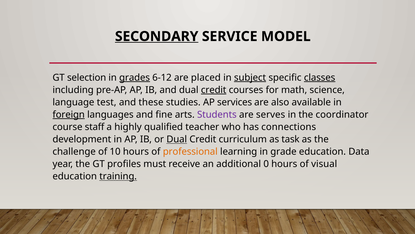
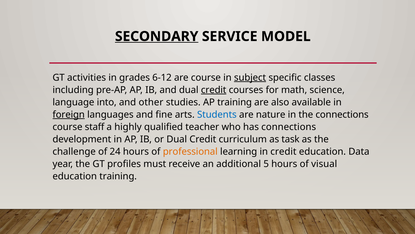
selection: selection -> activities
grades underline: present -> none
are placed: placed -> course
classes underline: present -> none
test: test -> into
these: these -> other
AP services: services -> training
Students colour: purple -> blue
serves: serves -> nature
the coordinator: coordinator -> connections
Dual at (177, 139) underline: present -> none
10: 10 -> 24
in grade: grade -> credit
0: 0 -> 5
training at (118, 176) underline: present -> none
